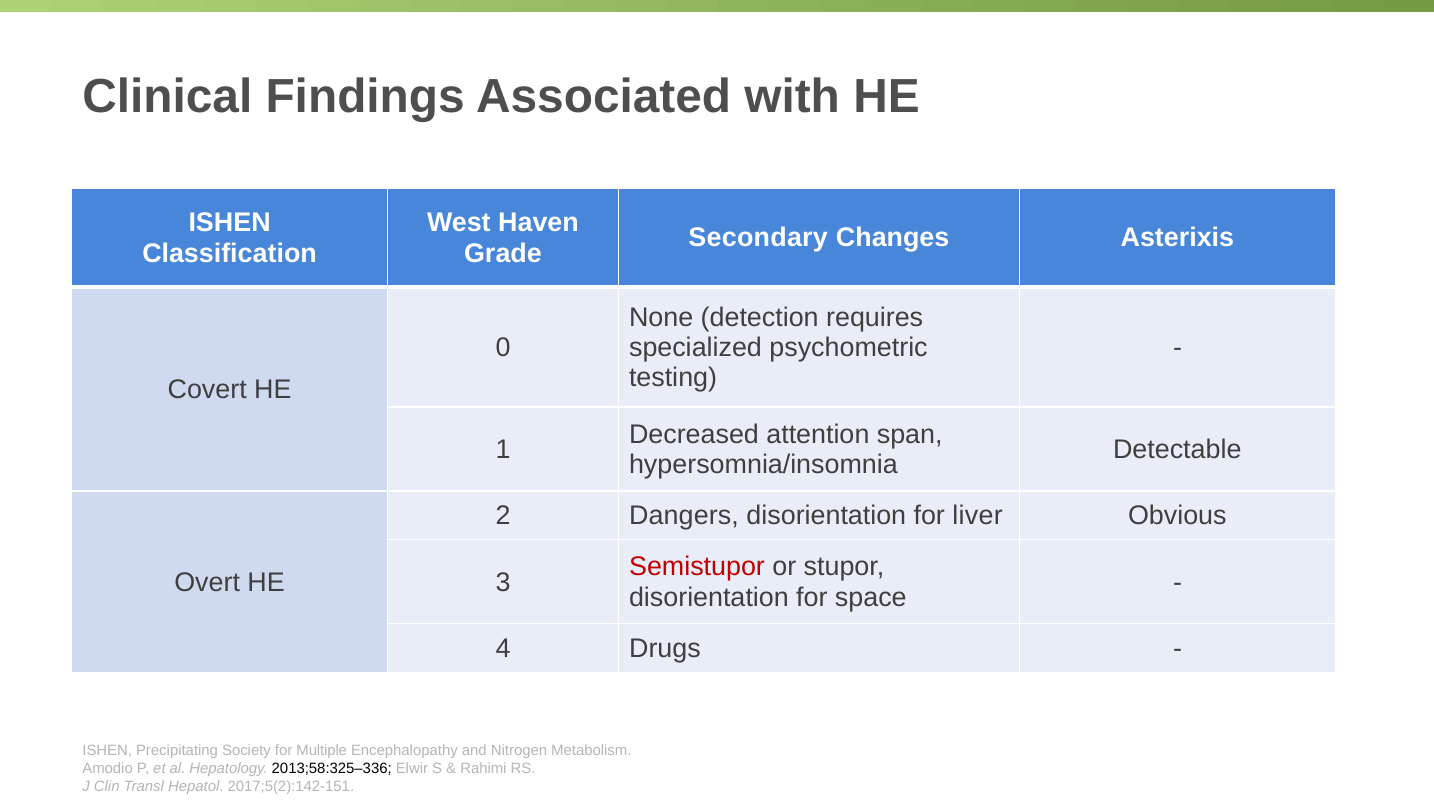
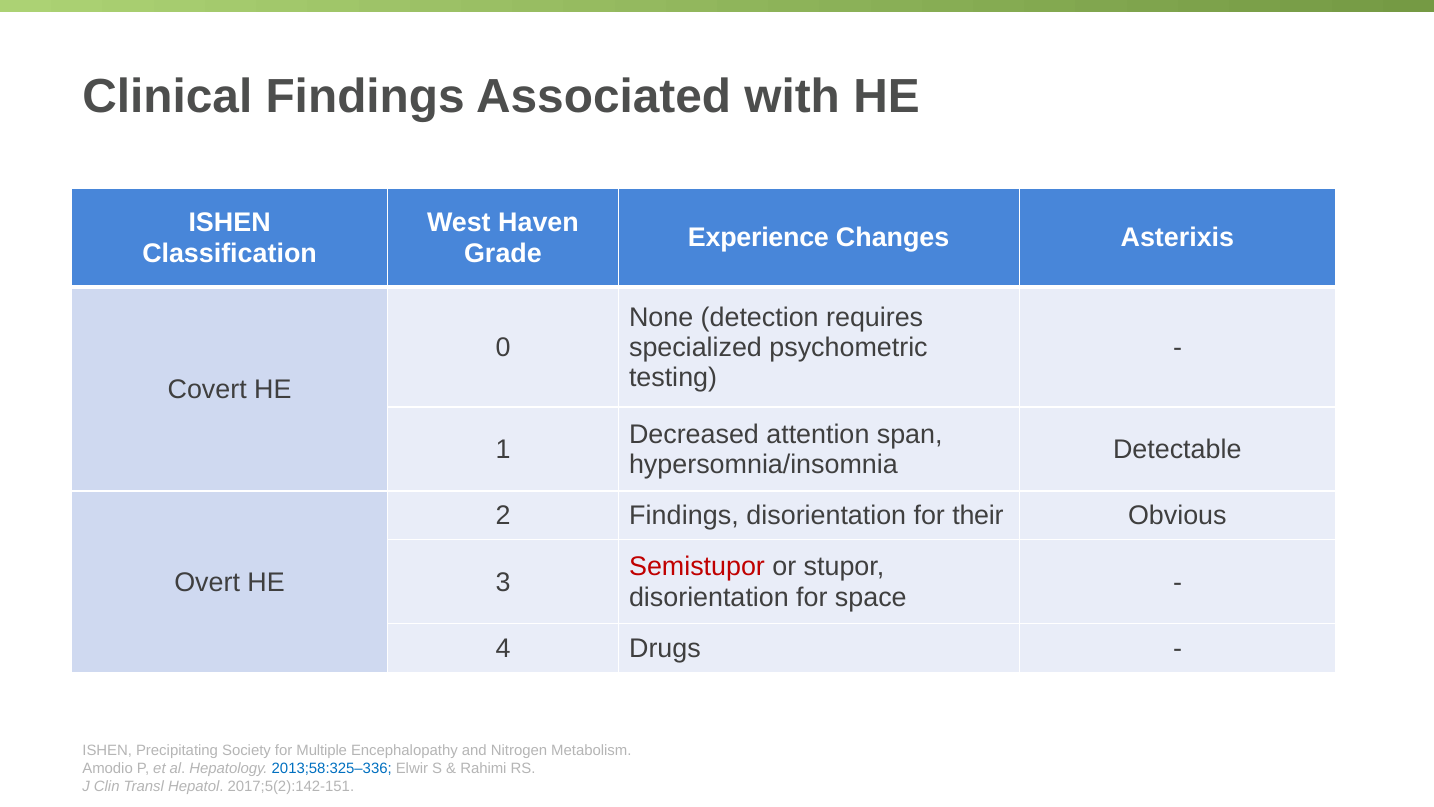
Secondary: Secondary -> Experience
2 Dangers: Dangers -> Findings
liver: liver -> their
2013;58:325–336 colour: black -> blue
